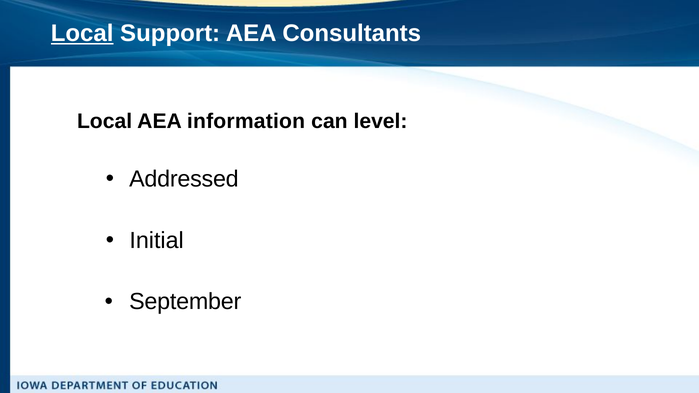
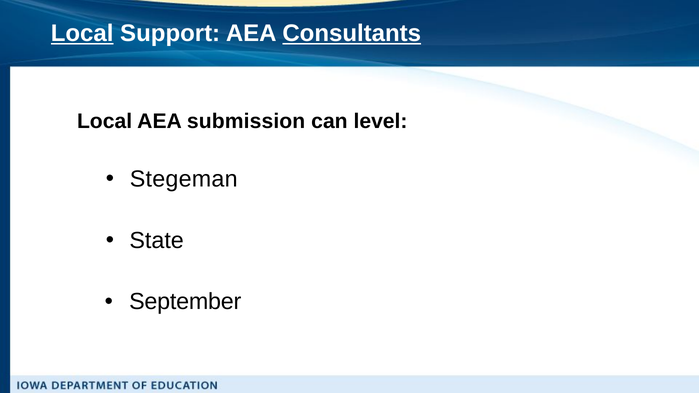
Consultants underline: none -> present
information: information -> submission
Addressed: Addressed -> Stegeman
Initial: Initial -> State
